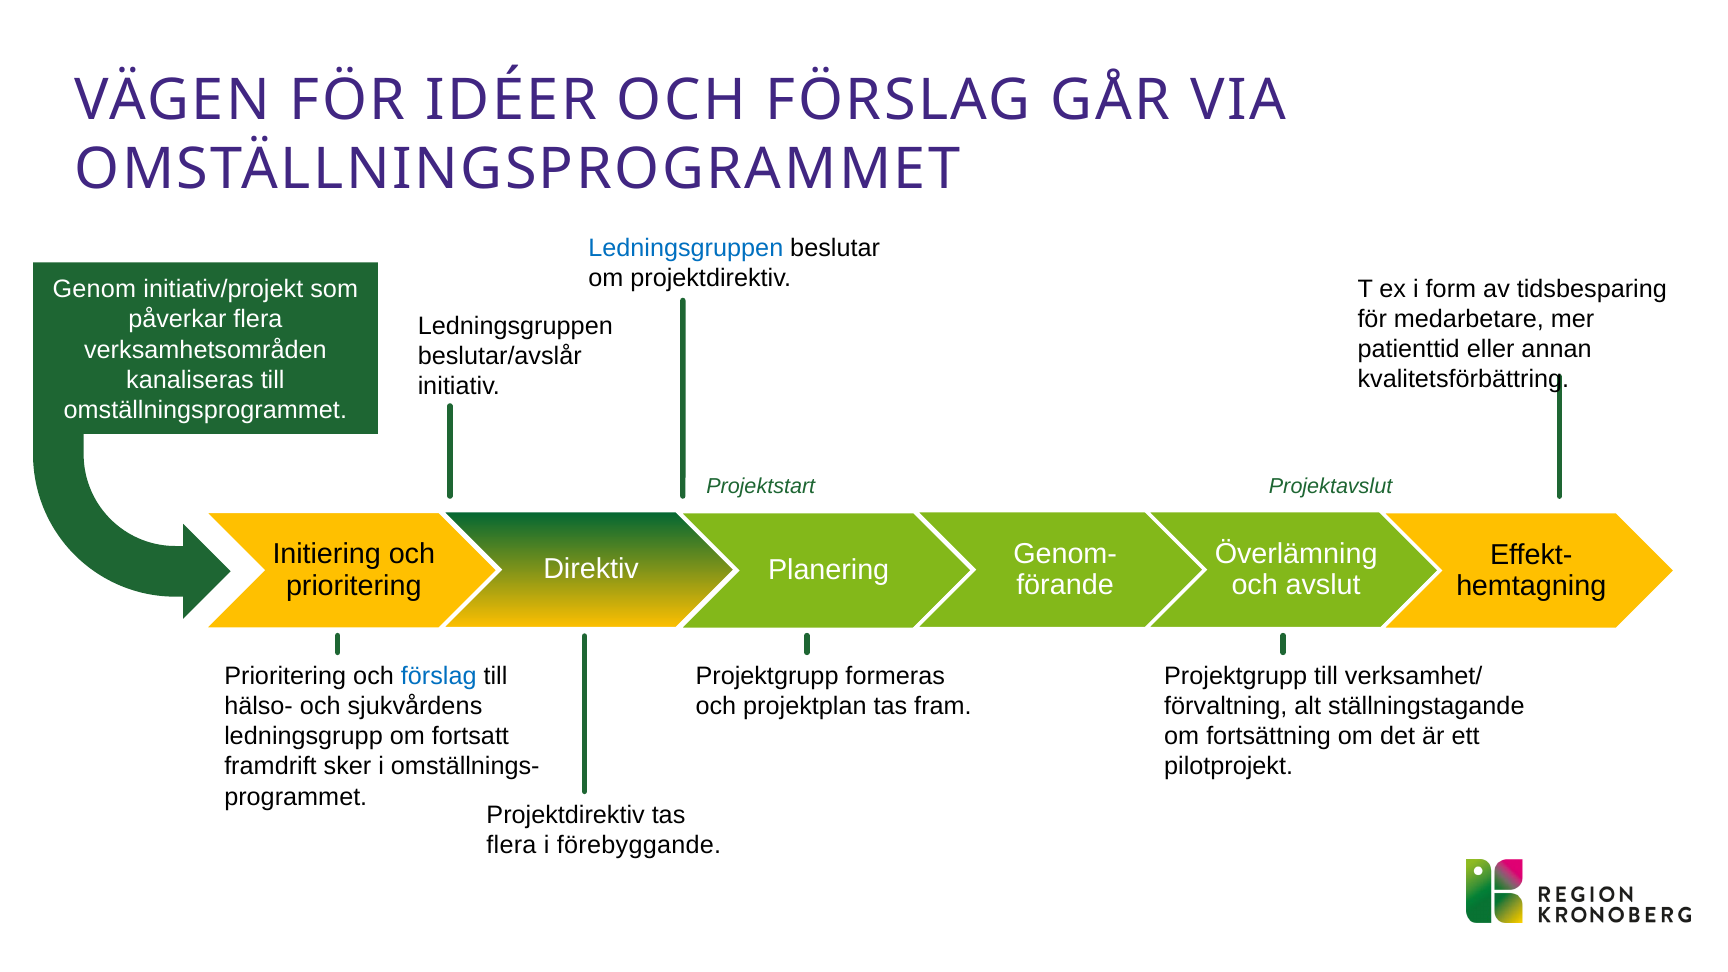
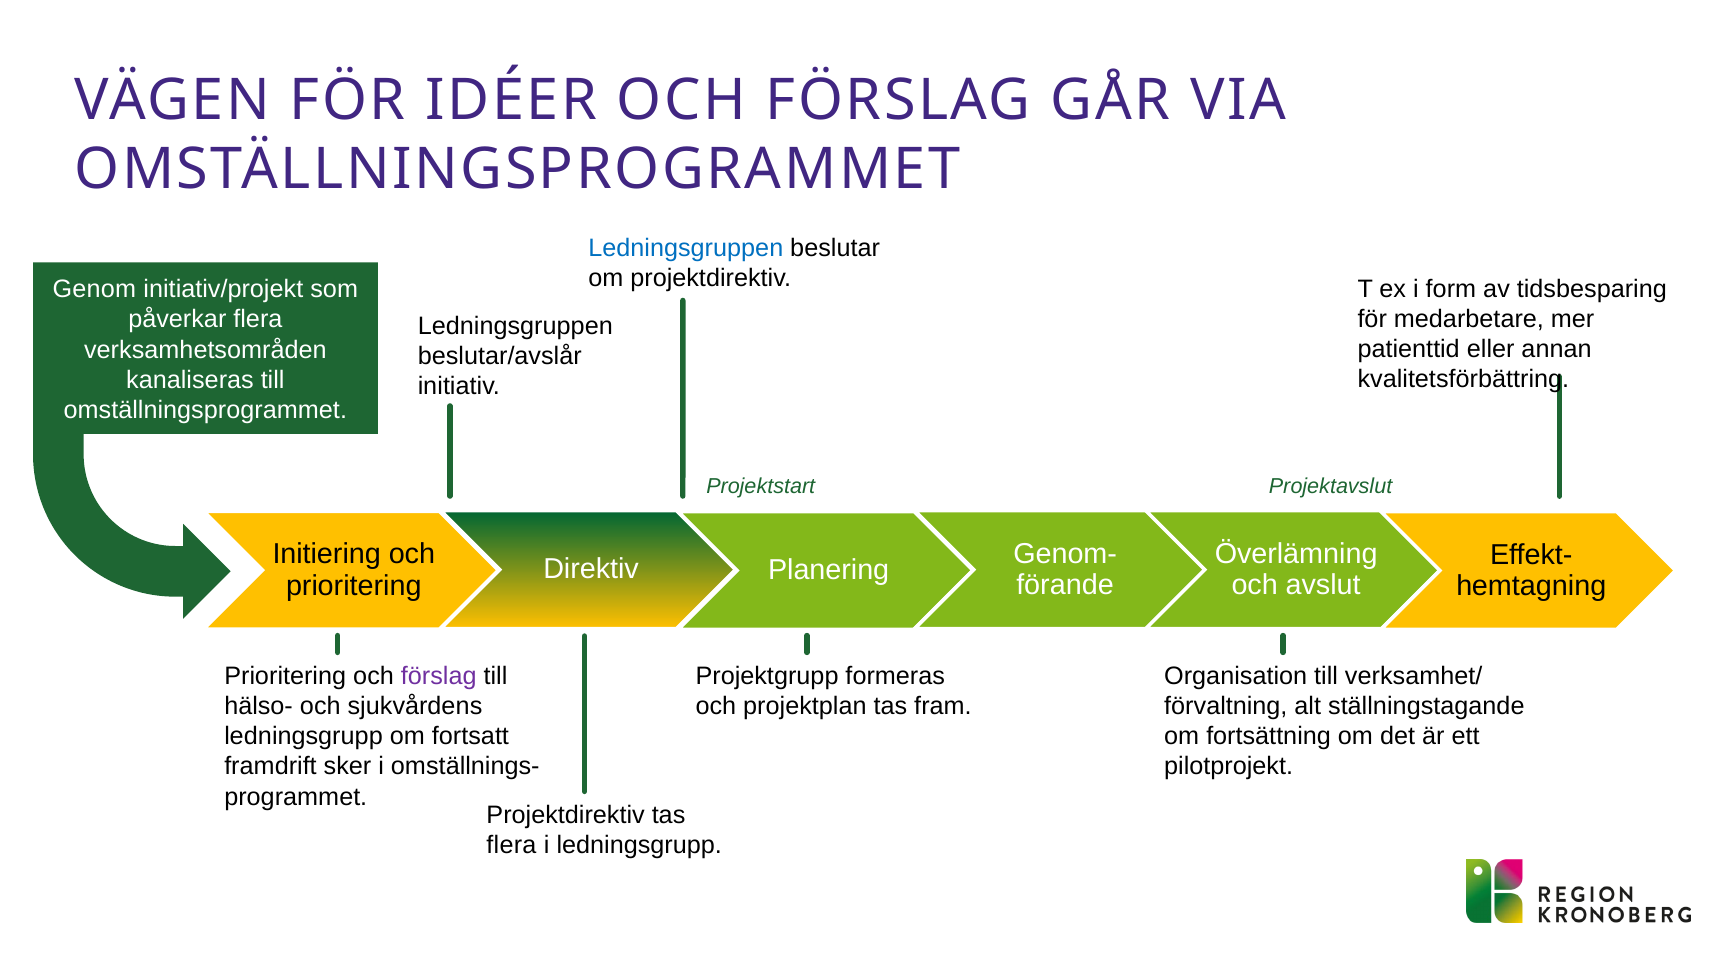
förslag at (439, 676) colour: blue -> purple
Projektgrupp at (1236, 676): Projektgrupp -> Organisation
i förebyggande: förebyggande -> ledningsgrupp
